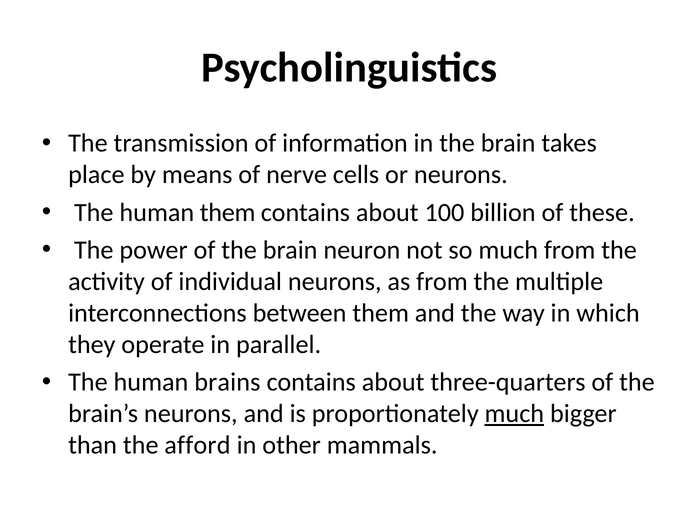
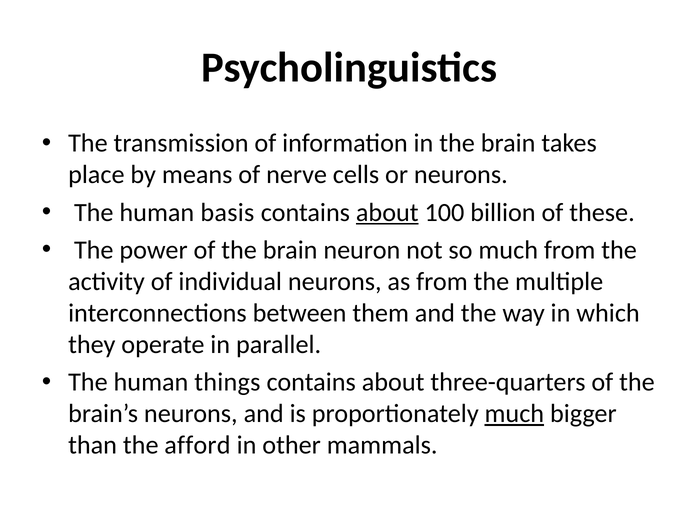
human them: them -> basis
about at (387, 213) underline: none -> present
brains: brains -> things
